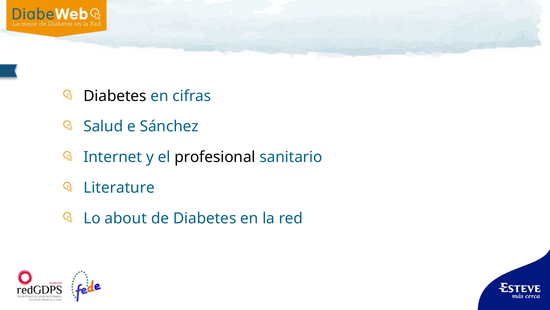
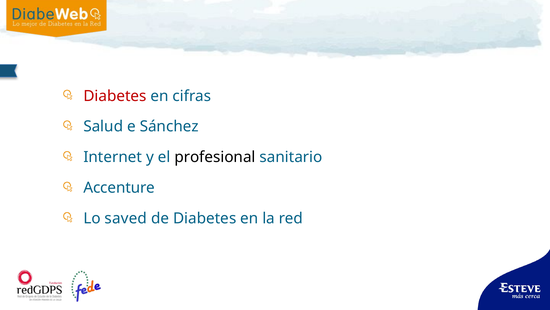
Diabetes at (115, 96) colour: black -> red
Literature: Literature -> Accenture
about: about -> saved
